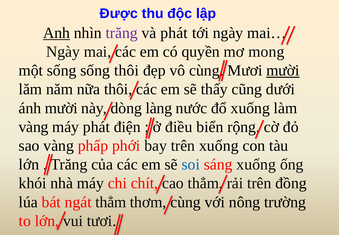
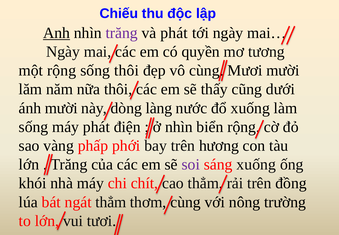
Được: Được -> Chiếu
mong: mong -> tương
một sống: sống -> rộng
mười at (283, 70) underline: present -> none
vàng at (34, 127): vàng -> sống
điều at (179, 127): điều -> nhìn
trên xuống: xuống -> hương
soi colour: blue -> purple
